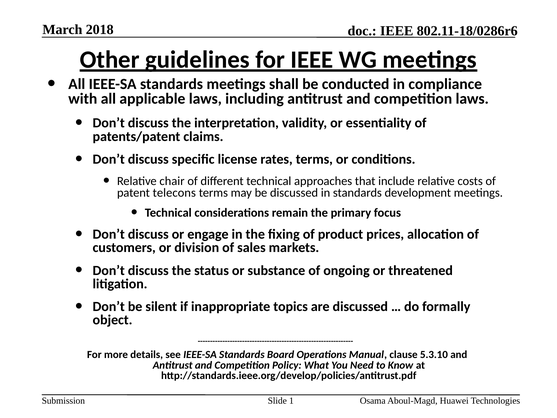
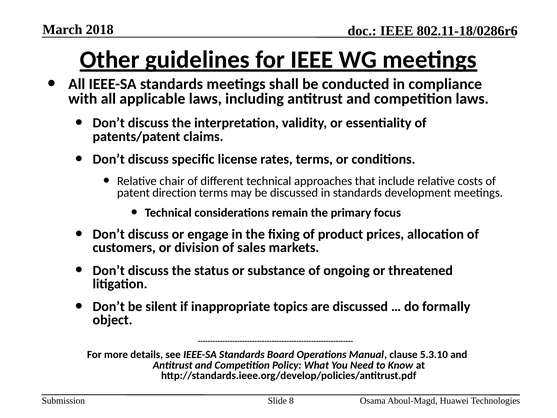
telecons: telecons -> direction
1: 1 -> 8
